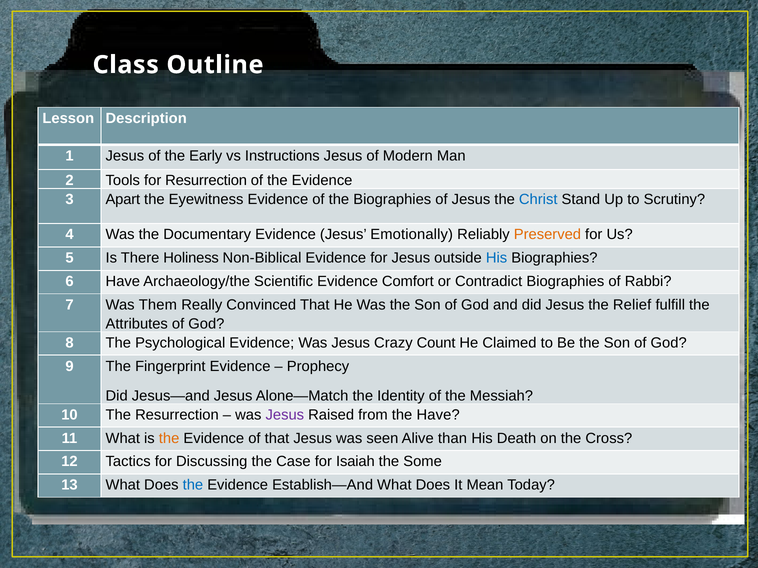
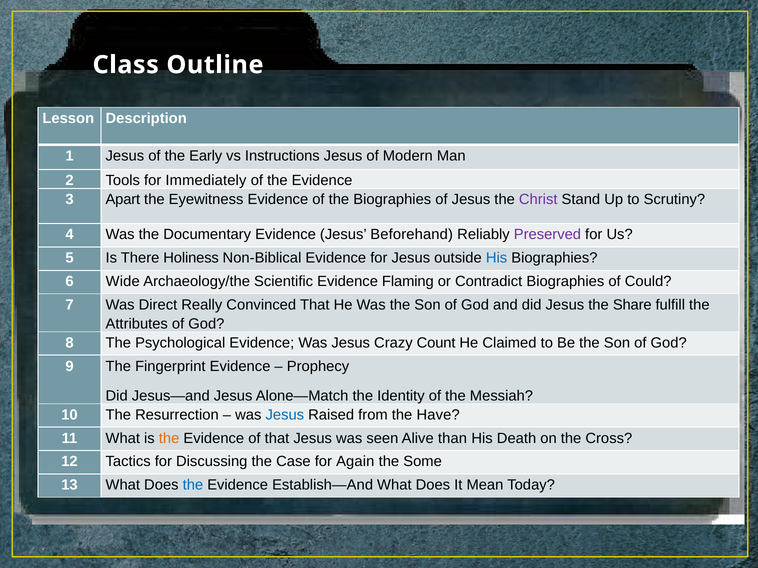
for Resurrection: Resurrection -> Immediately
Christ colour: blue -> purple
Emotionally: Emotionally -> Beforehand
Preserved colour: orange -> purple
6 Have: Have -> Wide
Comfort: Comfort -> Flaming
Rabbi: Rabbi -> Could
Them: Them -> Direct
Relief: Relief -> Share
Jesus at (285, 415) colour: purple -> blue
Isaiah: Isaiah -> Again
